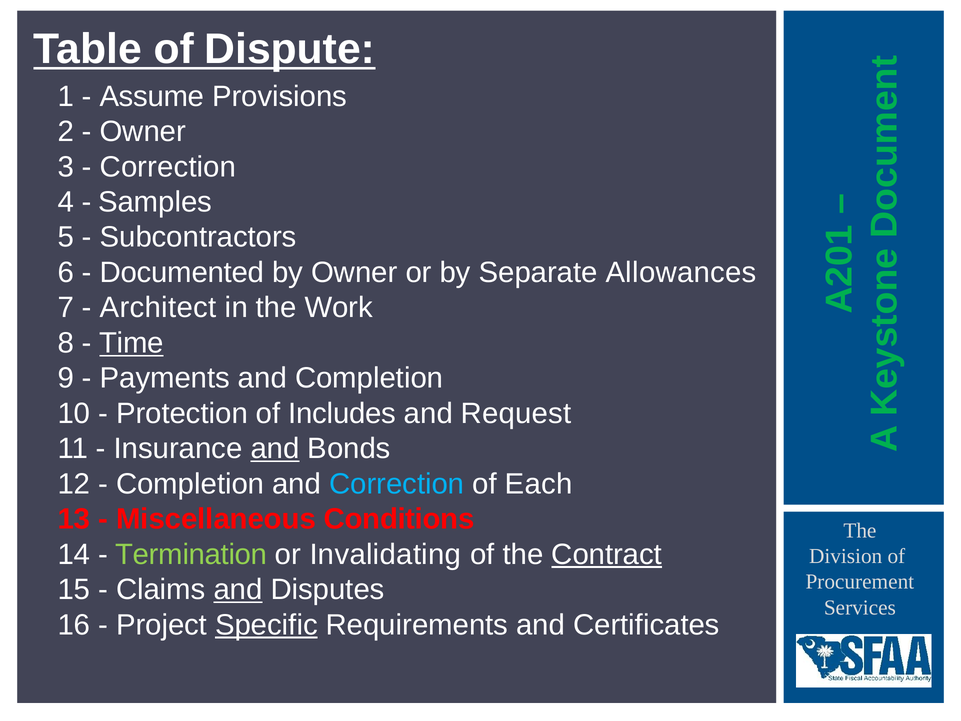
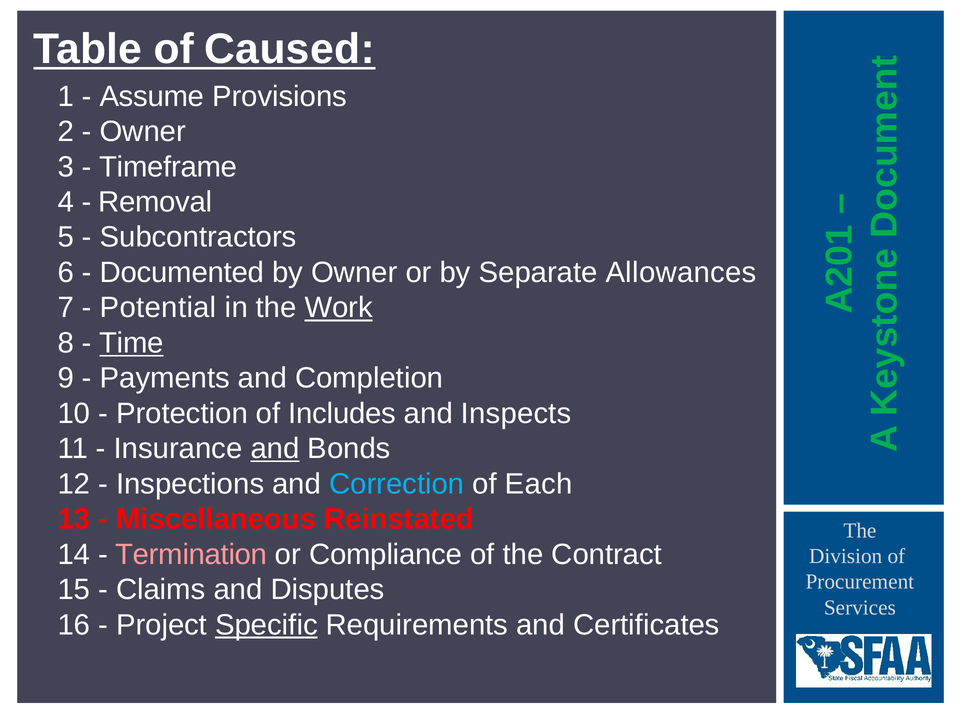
Dispute: Dispute -> Caused
Correction at (168, 167): Correction -> Timeframe
Samples: Samples -> Removal
Architect: Architect -> Potential
Work underline: none -> present
Request: Request -> Inspects
Completion at (190, 484): Completion -> Inspections
Conditions: Conditions -> Reinstated
Termination colour: light green -> pink
Invalidating: Invalidating -> Compliance
Contract underline: present -> none
and at (238, 589) underline: present -> none
